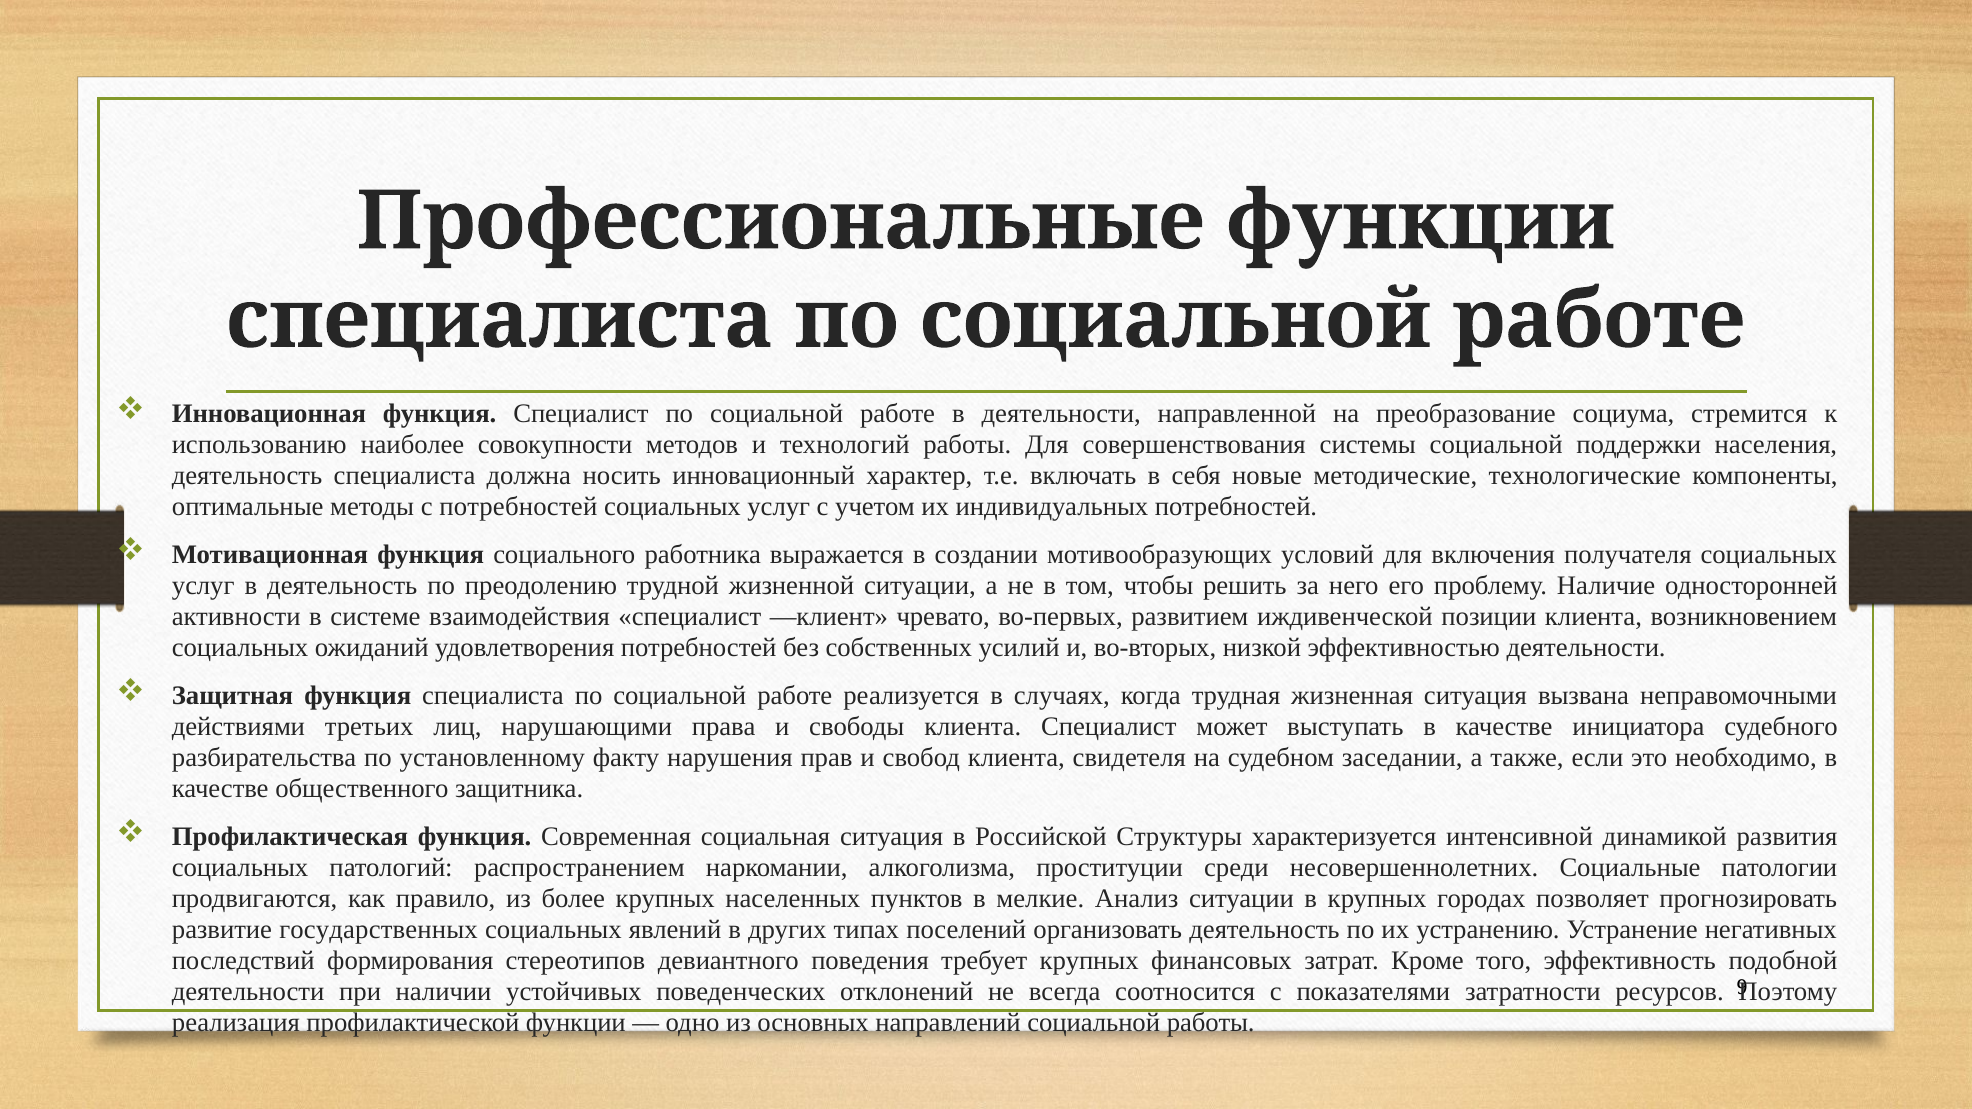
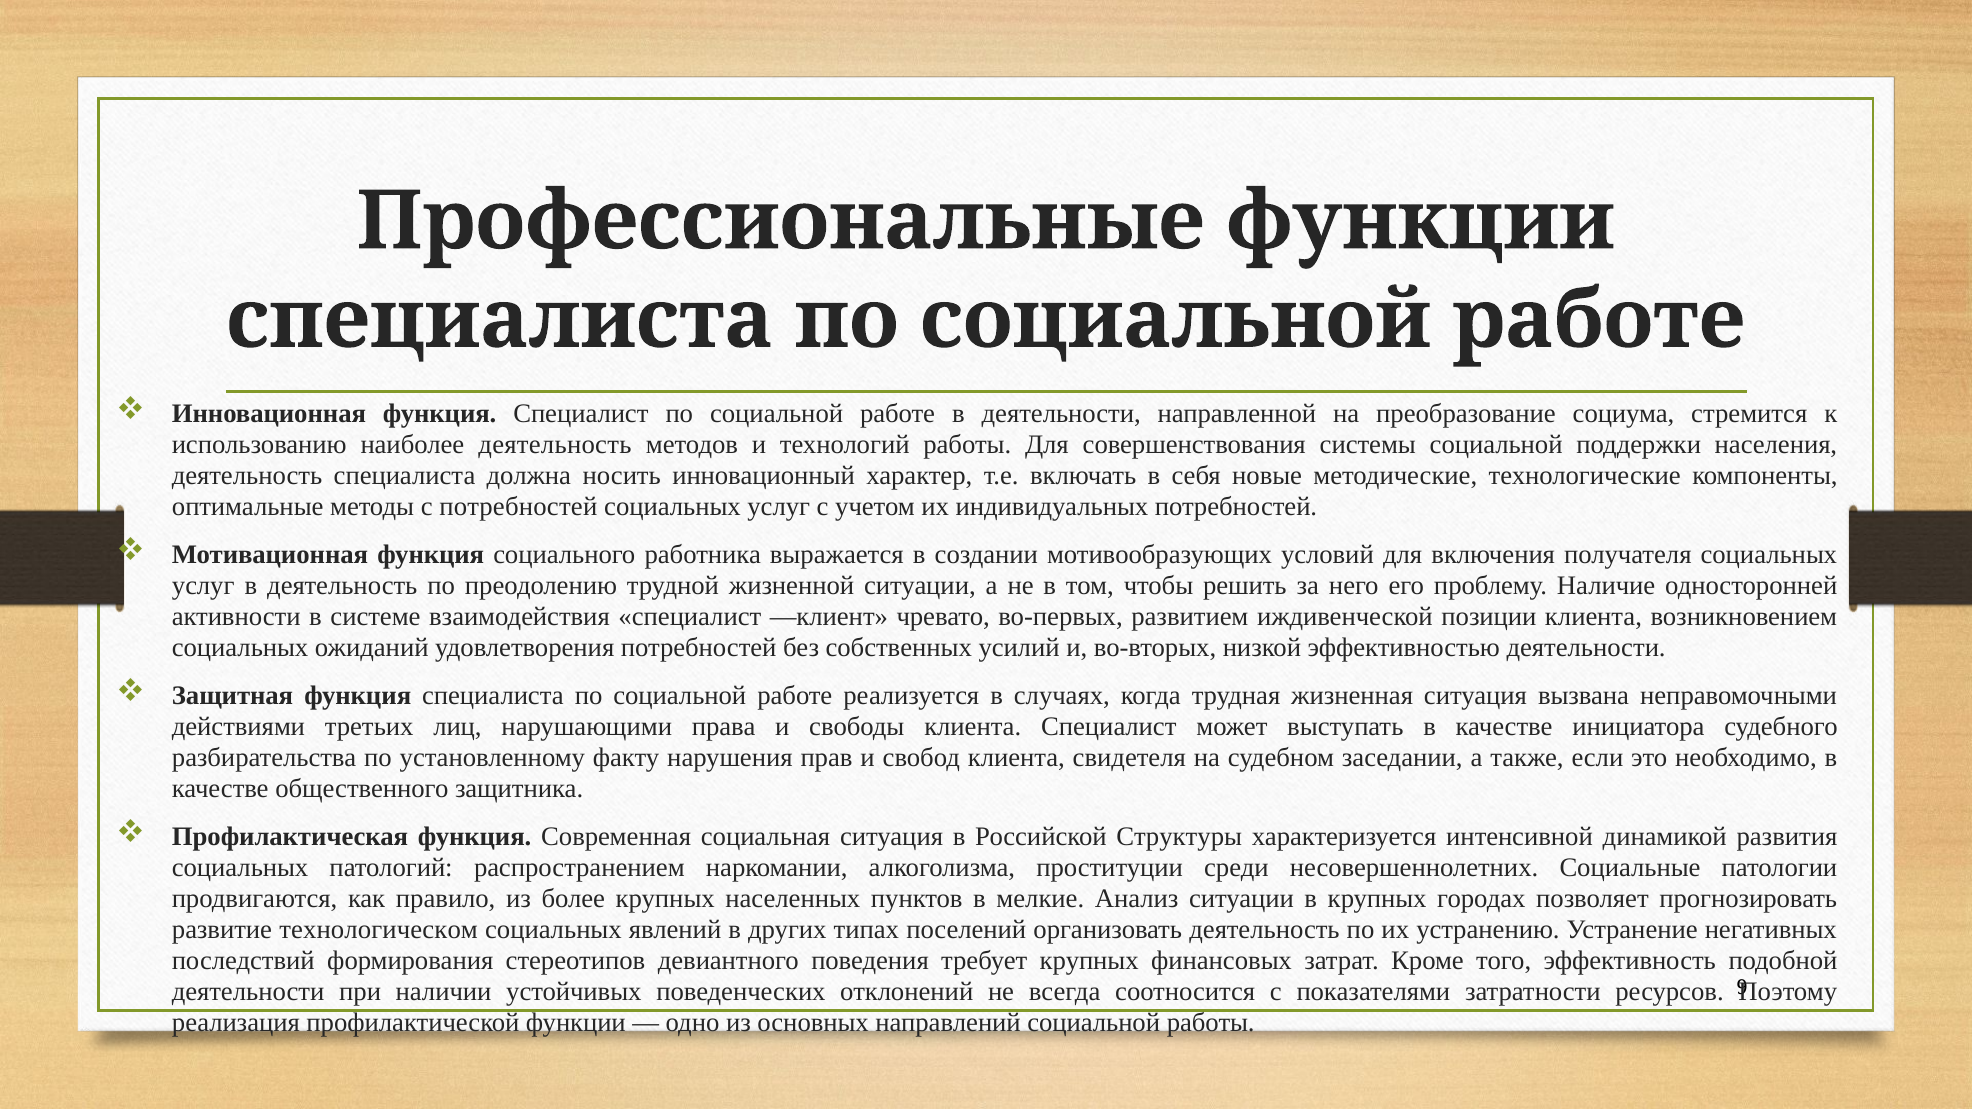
наиболее совокупности: совокупности -> деятельность
государственных: государственных -> технологическом
